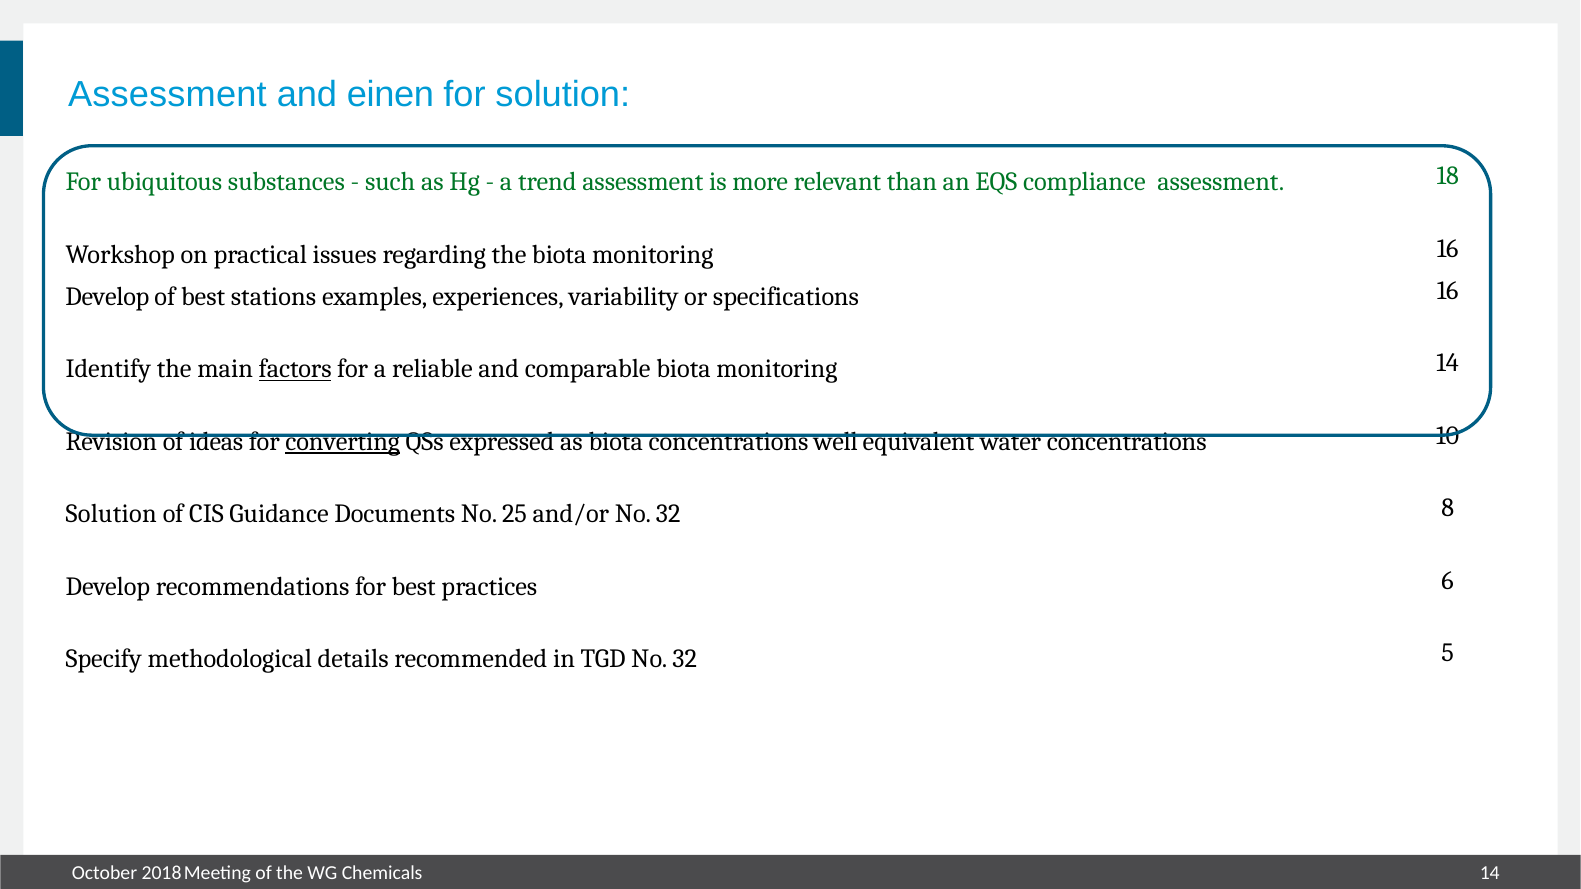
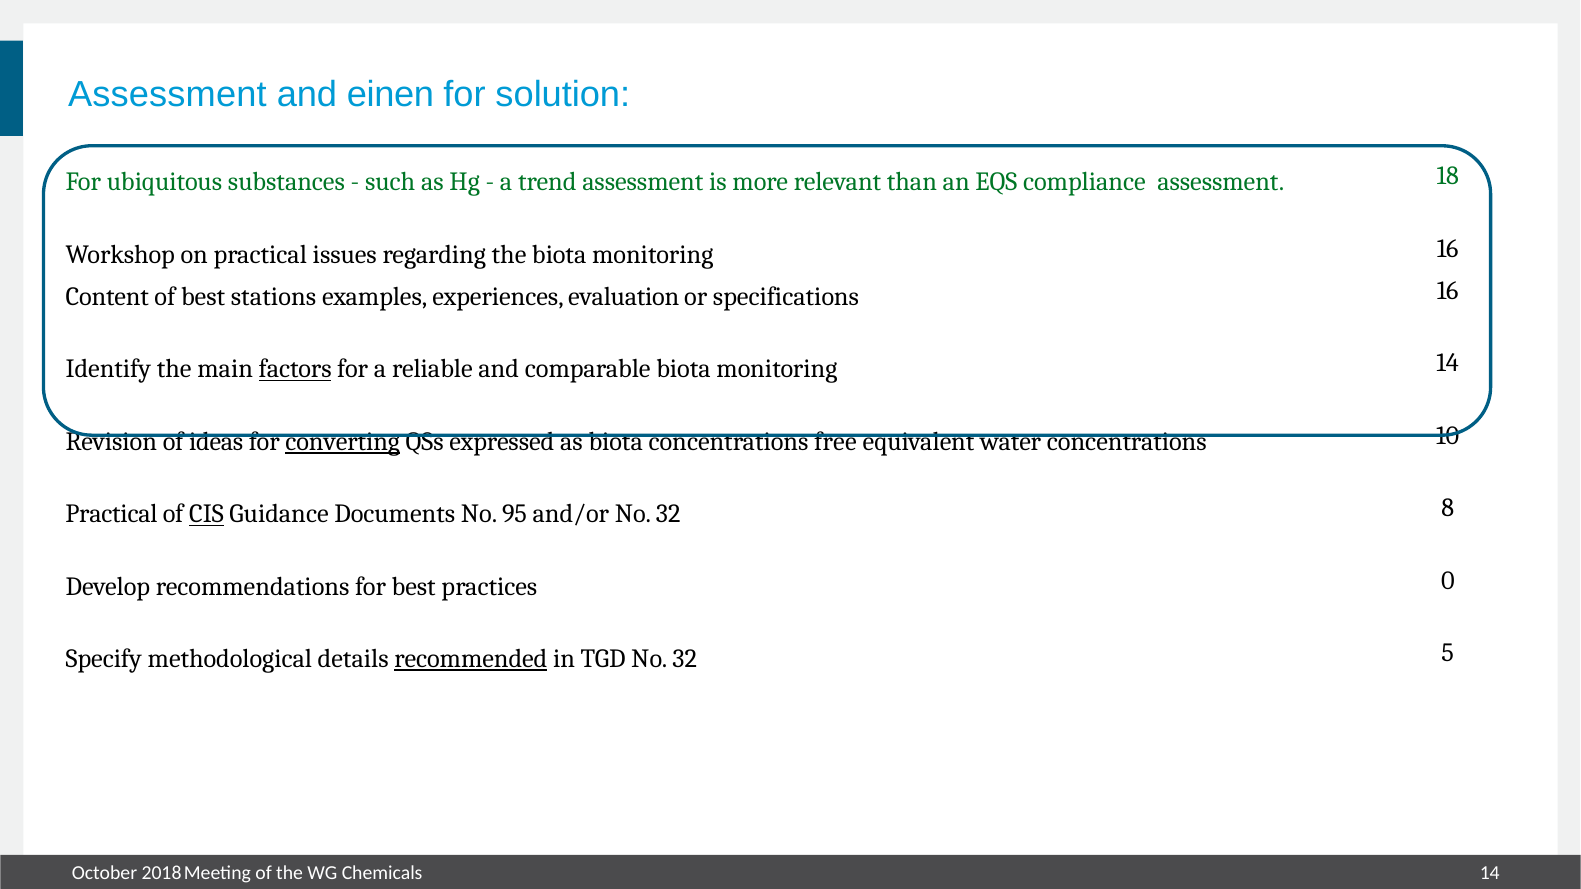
Develop at (107, 297): Develop -> Content
variability: variability -> evaluation
well: well -> free
Solution at (111, 514): Solution -> Practical
CIS underline: none -> present
25: 25 -> 95
6: 6 -> 0
recommended underline: none -> present
